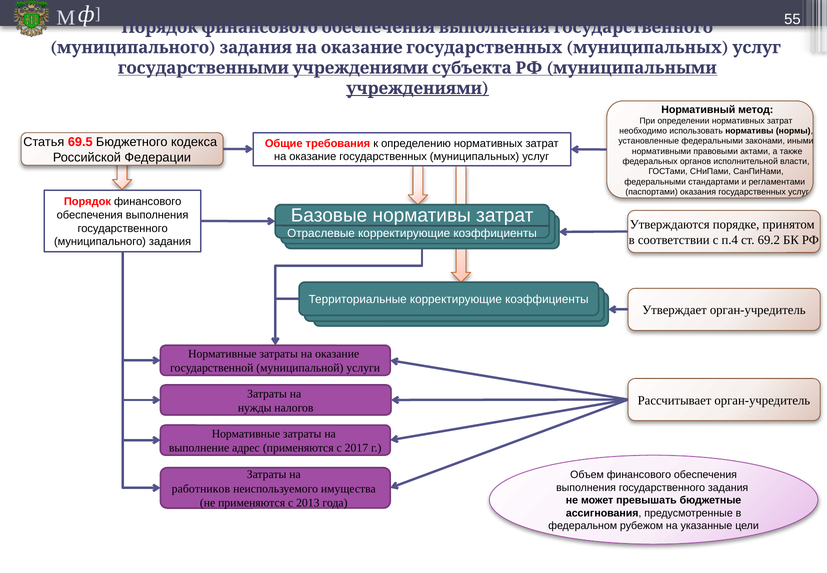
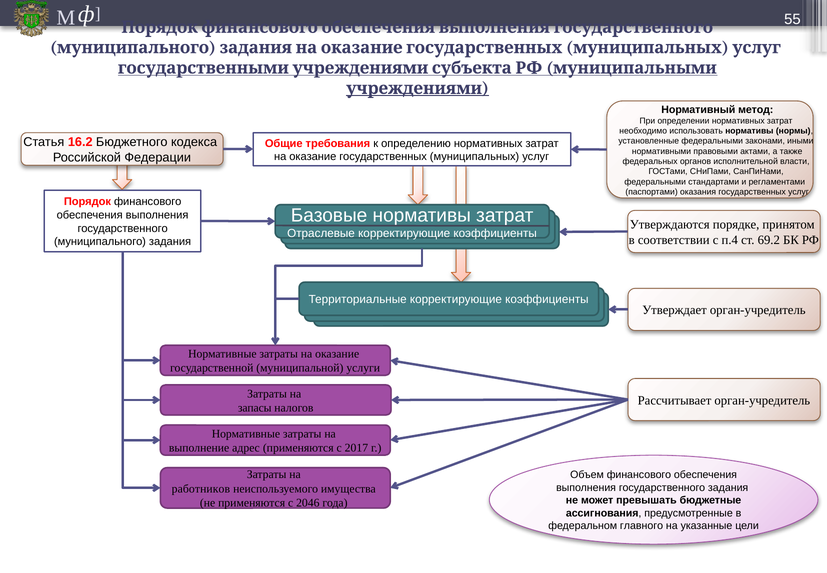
69.5: 69.5 -> 16.2
нужды: нужды -> запасы
2013: 2013 -> 2046
рубежом: рубежом -> главного
